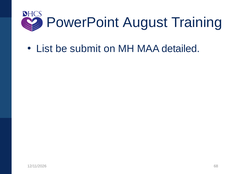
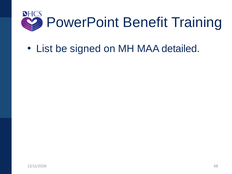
August: August -> Benefit
submit: submit -> signed
